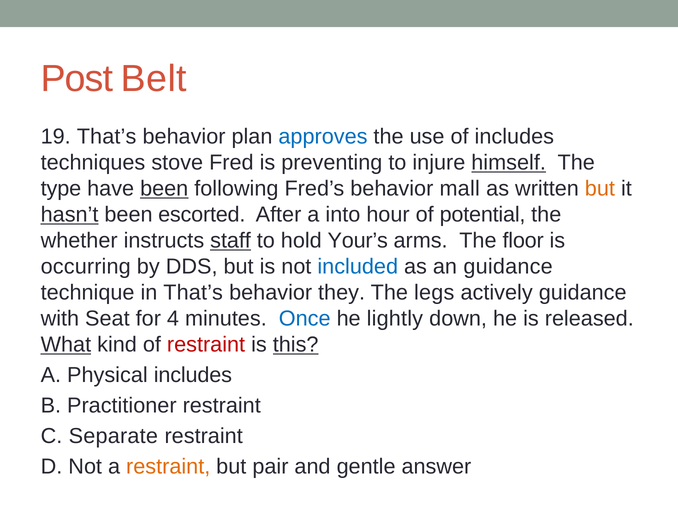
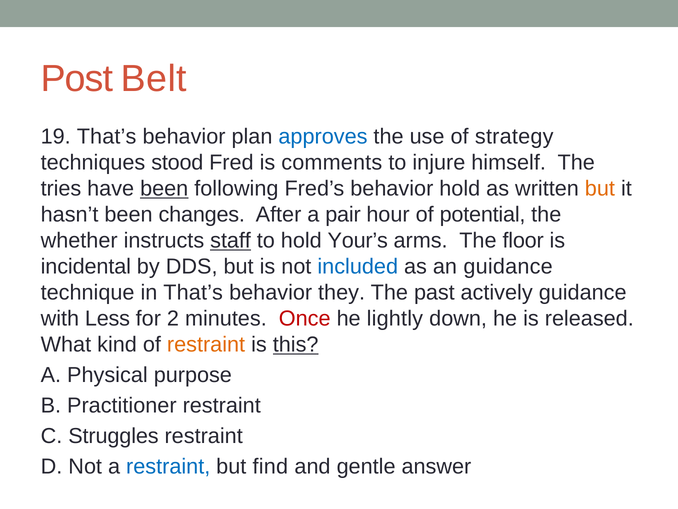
of includes: includes -> strategy
stove: stove -> stood
preventing: preventing -> comments
himself underline: present -> none
type: type -> tries
behavior mall: mall -> hold
hasn’t underline: present -> none
escorted: escorted -> changes
into: into -> pair
occurring: occurring -> incidental
legs: legs -> past
Seat: Seat -> Less
4: 4 -> 2
Once colour: blue -> red
What underline: present -> none
restraint at (206, 344) colour: red -> orange
Physical includes: includes -> purpose
Separate: Separate -> Struggles
restraint at (168, 466) colour: orange -> blue
pair: pair -> find
